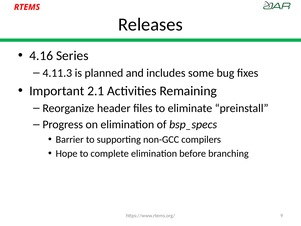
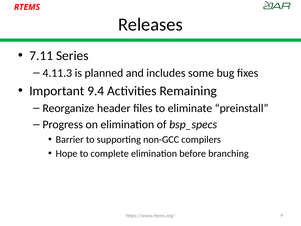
4.16: 4.16 -> 7.11
2.1: 2.1 -> 9.4
